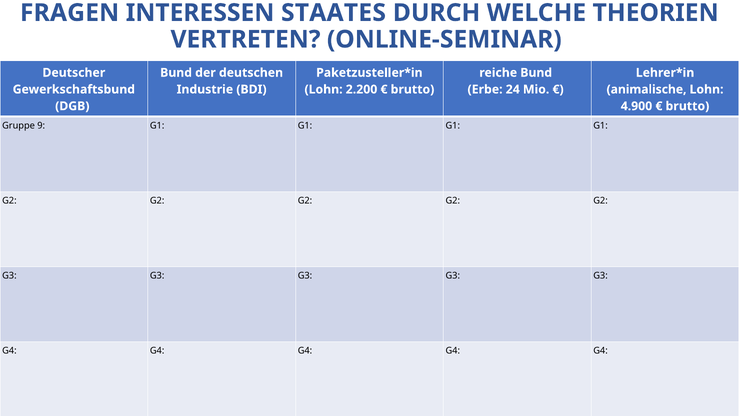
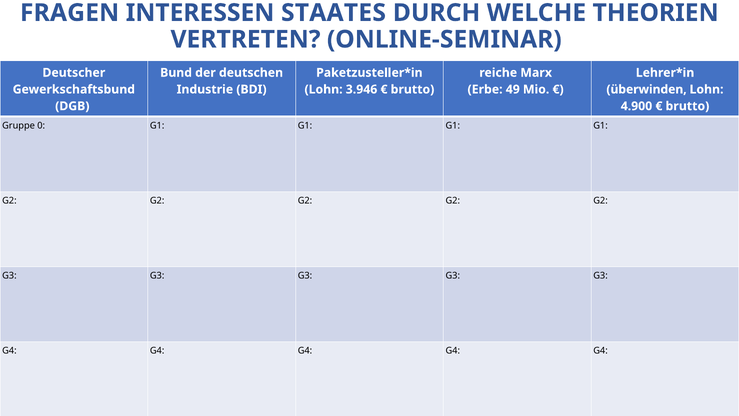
reiche Bund: Bund -> Marx
2.200: 2.200 -> 3.946
24: 24 -> 49
animalische: animalische -> überwinden
9: 9 -> 0
